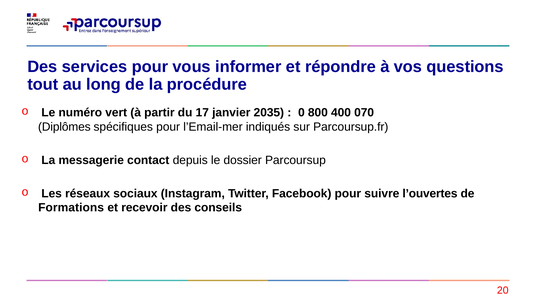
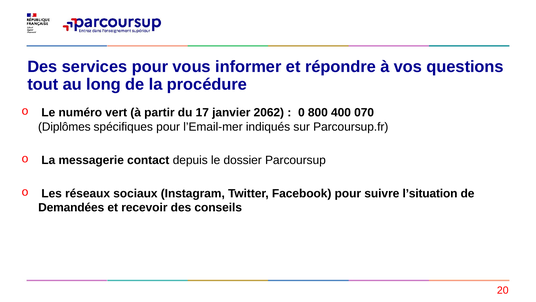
2035: 2035 -> 2062
l’ouvertes: l’ouvertes -> l’situation
Formations: Formations -> Demandées
